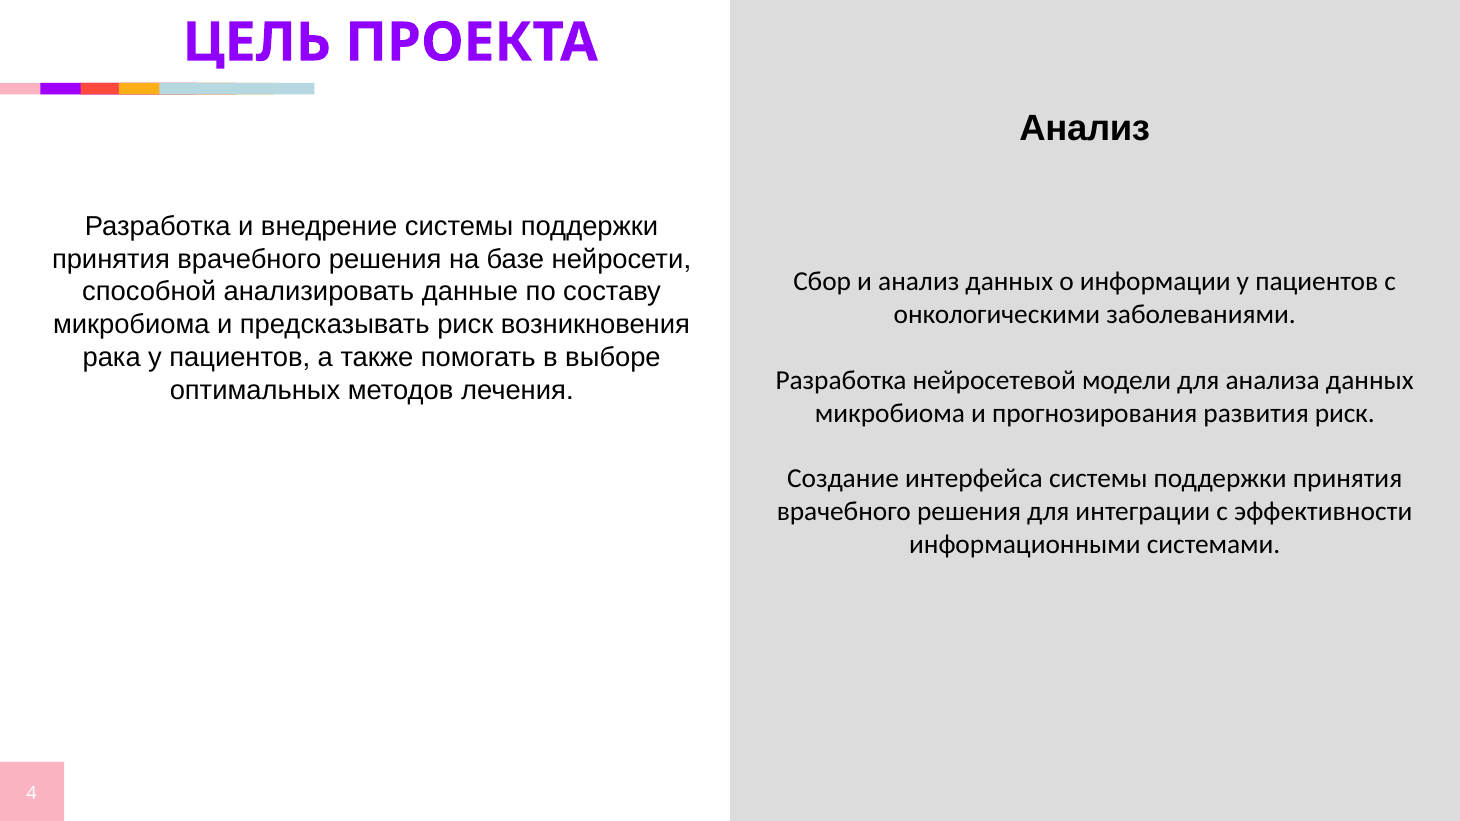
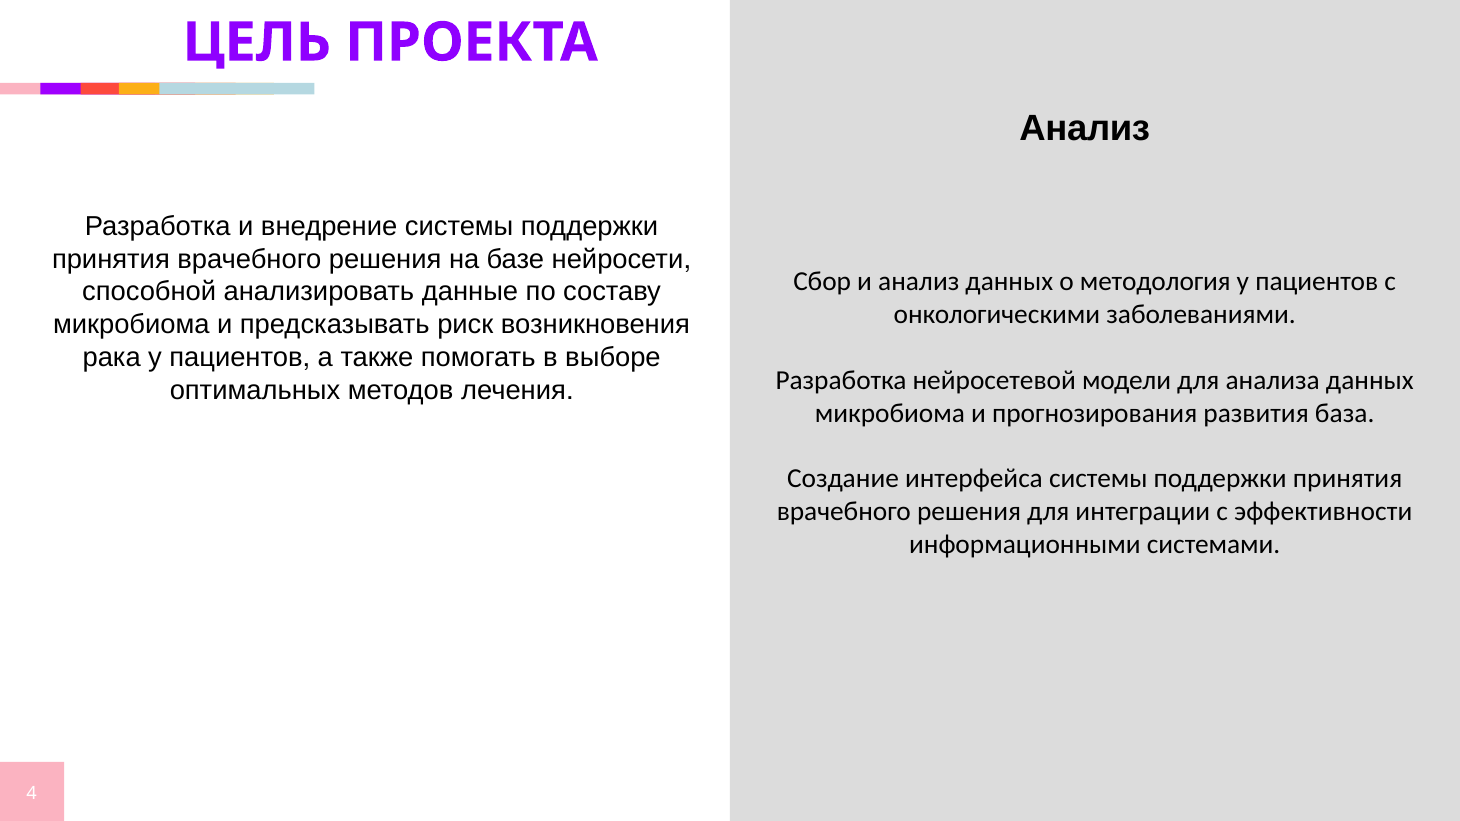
информации: информации -> методология
развития риск: риск -> база
